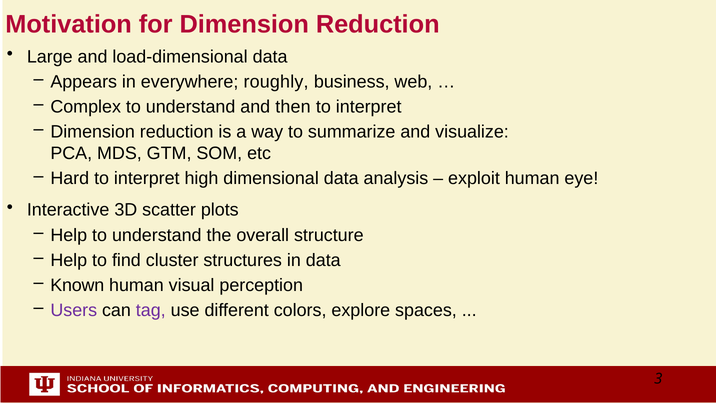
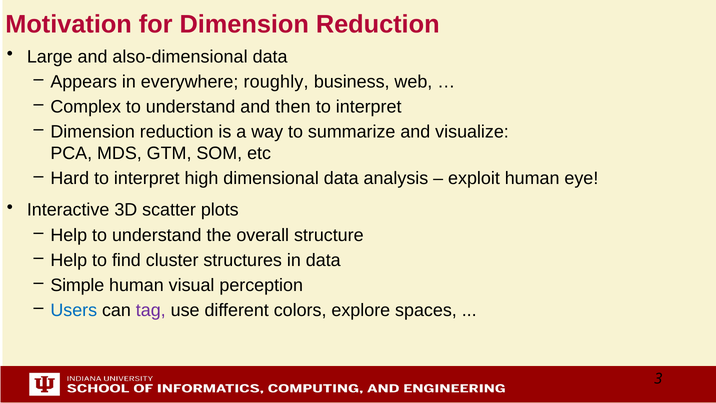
load-dimensional: load-dimensional -> also-dimensional
Known: Known -> Simple
Users colour: purple -> blue
